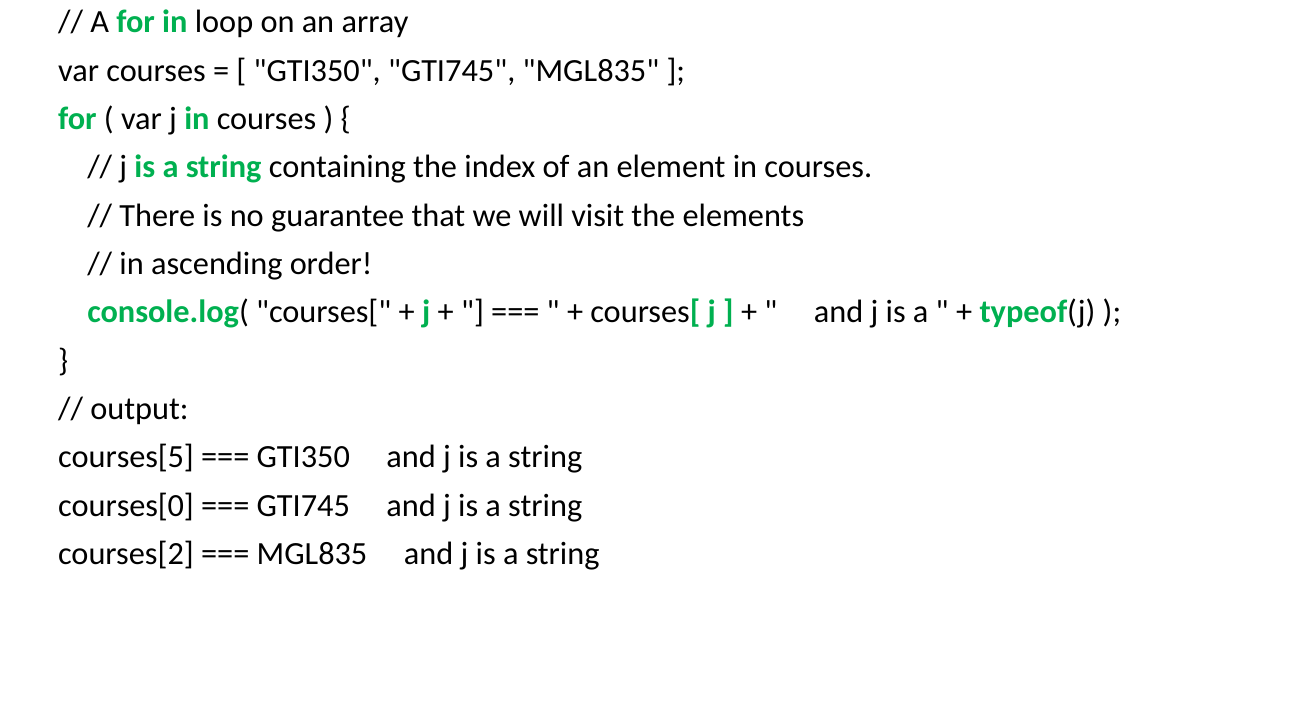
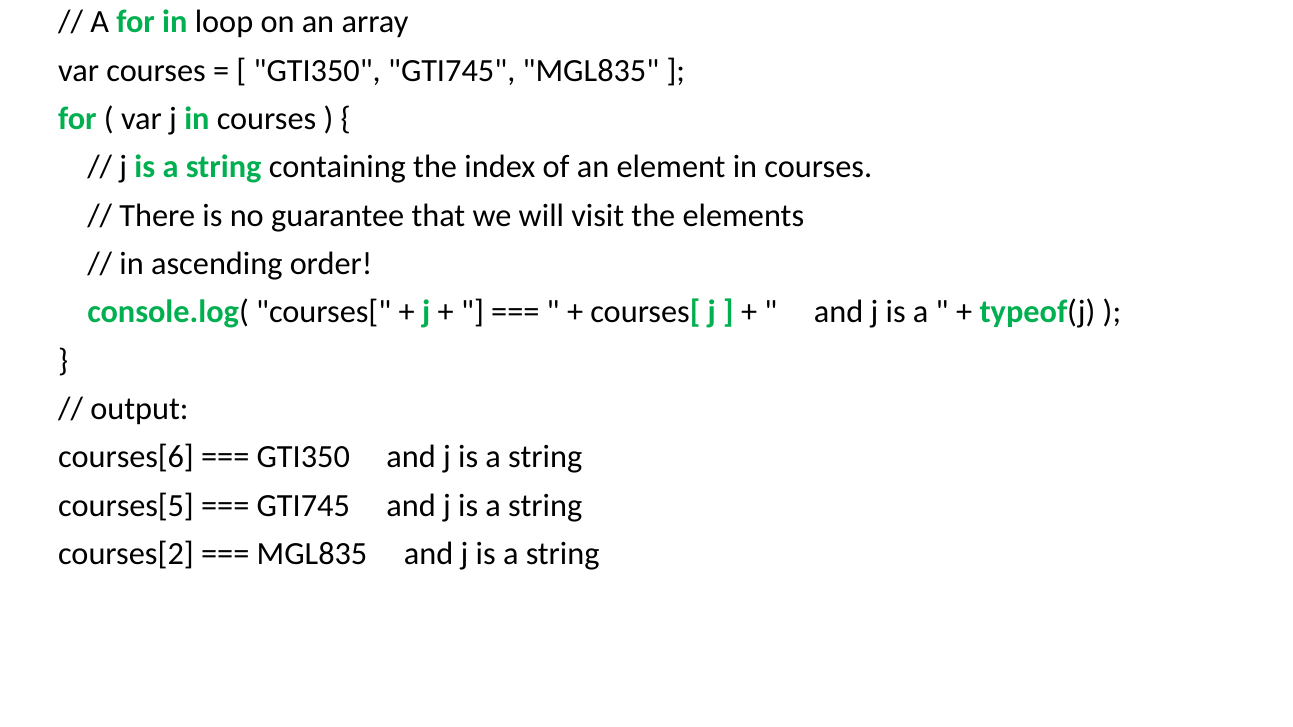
courses[5: courses[5 -> courses[6
courses[0: courses[0 -> courses[5
